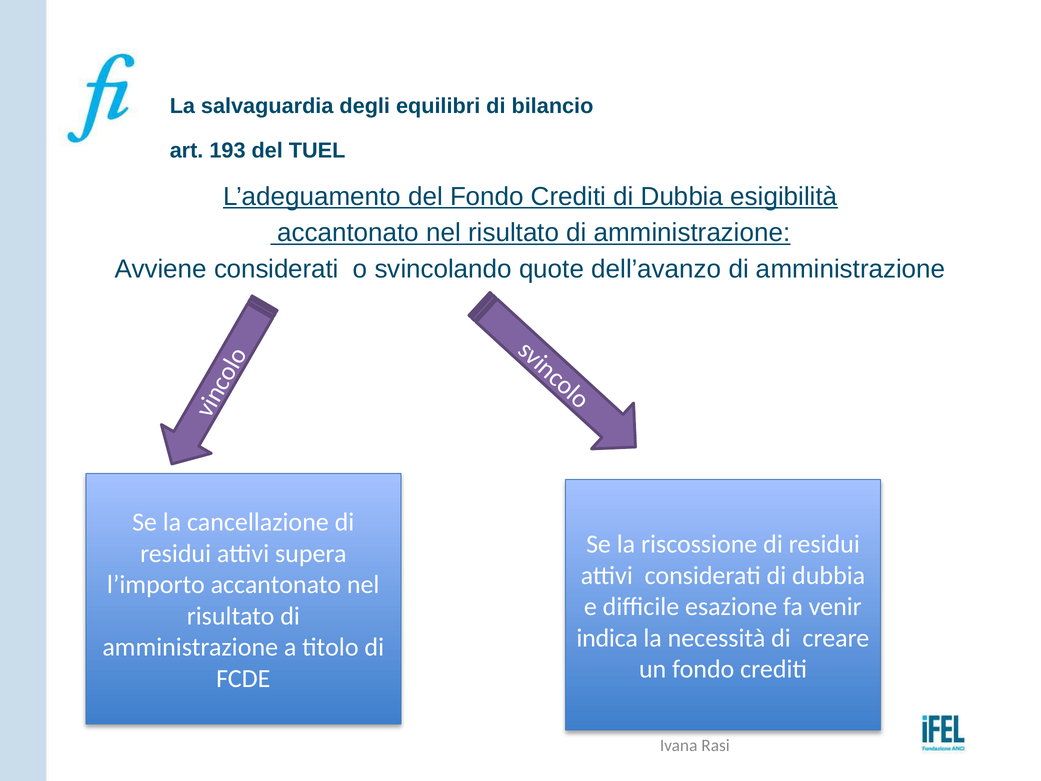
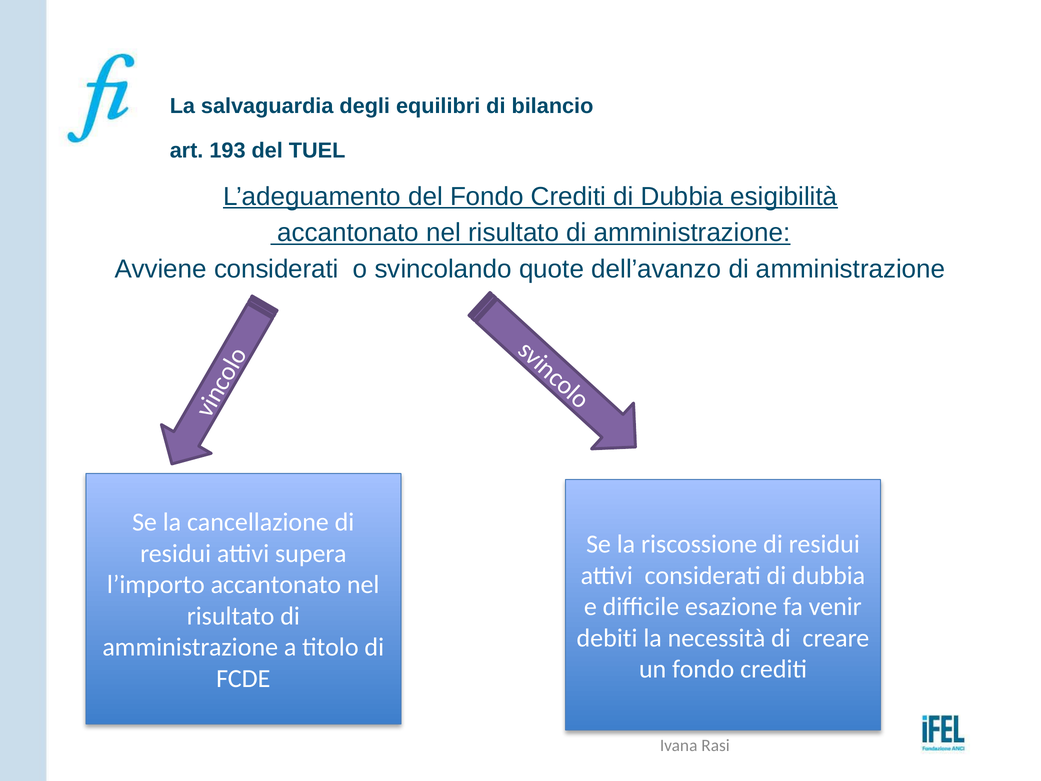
indica: indica -> debiti
